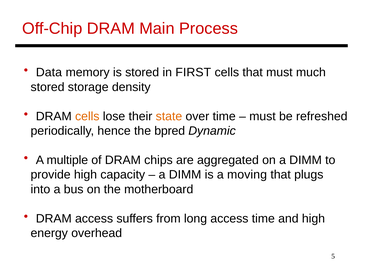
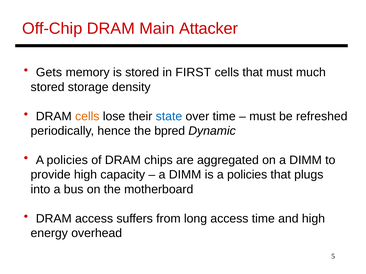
Process: Process -> Attacker
Data: Data -> Gets
state colour: orange -> blue
multiple at (67, 160): multiple -> policies
is a moving: moving -> policies
